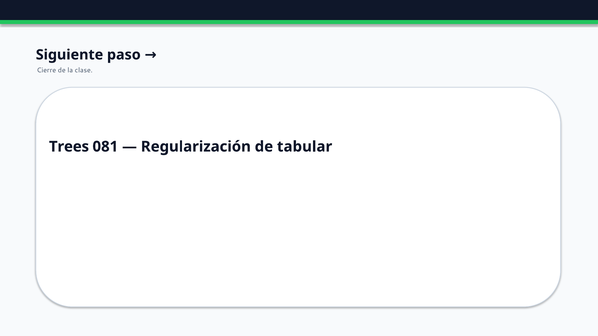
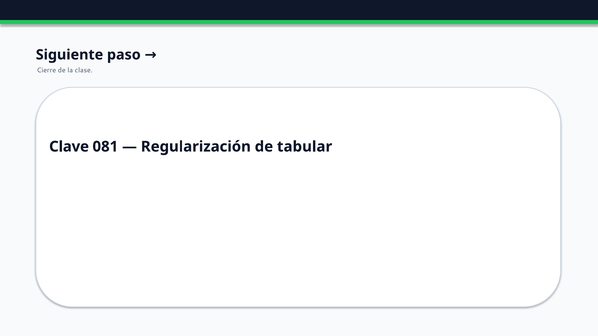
Trees: Trees -> Clave
